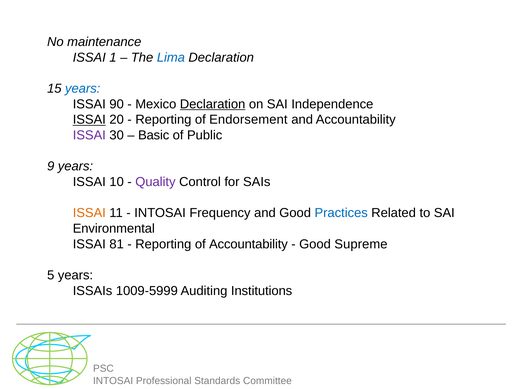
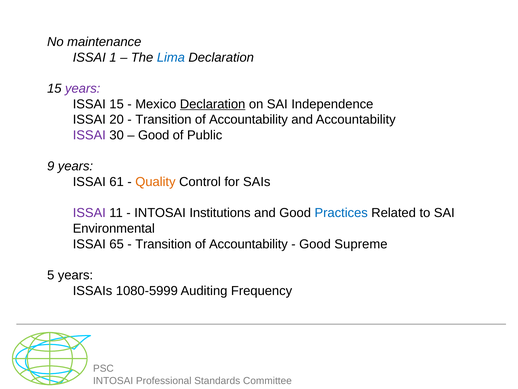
years at (83, 88) colour: blue -> purple
ISSAI 90: 90 -> 15
ISSAI at (89, 119) underline: present -> none
Reporting at (163, 119): Reporting -> Transition
Endorsement at (248, 119): Endorsement -> Accountability
Basic at (154, 135): Basic -> Good
10: 10 -> 61
Quality colour: purple -> orange
ISSAI at (89, 213) colour: orange -> purple
Frequency: Frequency -> Institutions
81: 81 -> 65
Reporting at (163, 244): Reporting -> Transition
1009-5999: 1009-5999 -> 1080-5999
Institutions: Institutions -> Frequency
